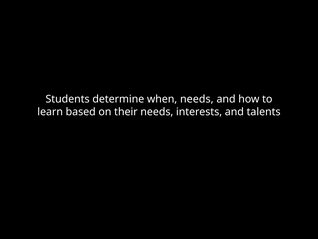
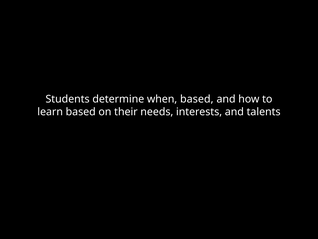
when needs: needs -> based
